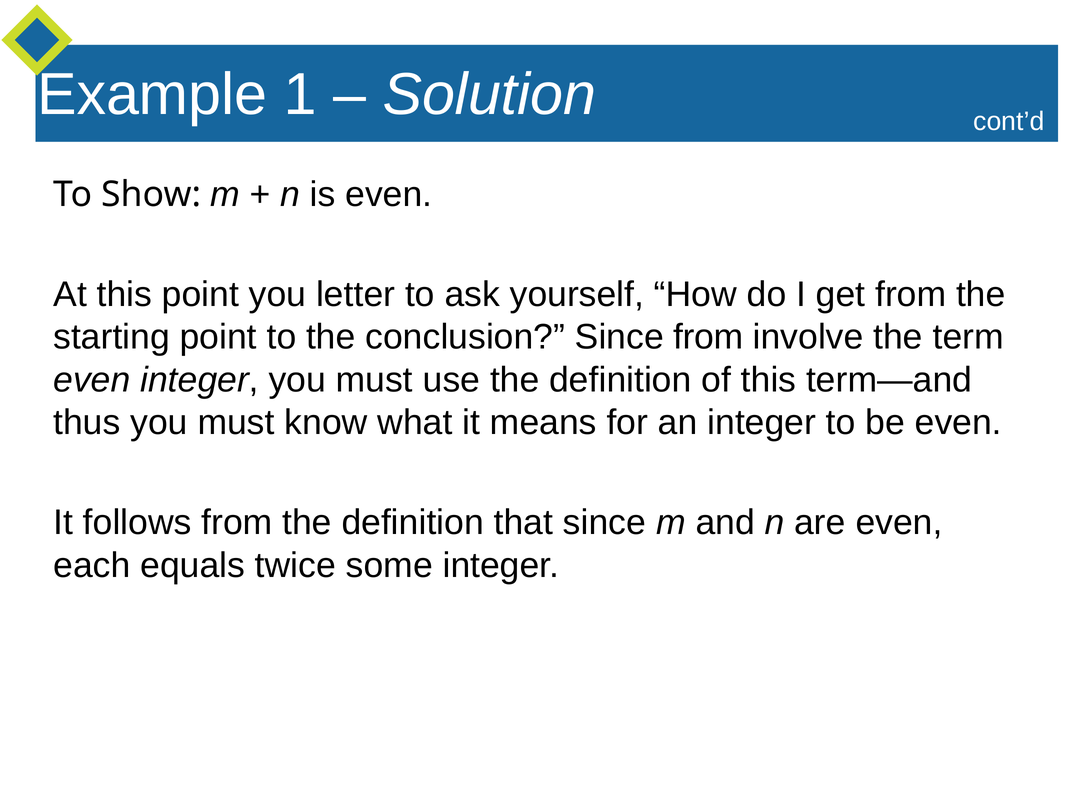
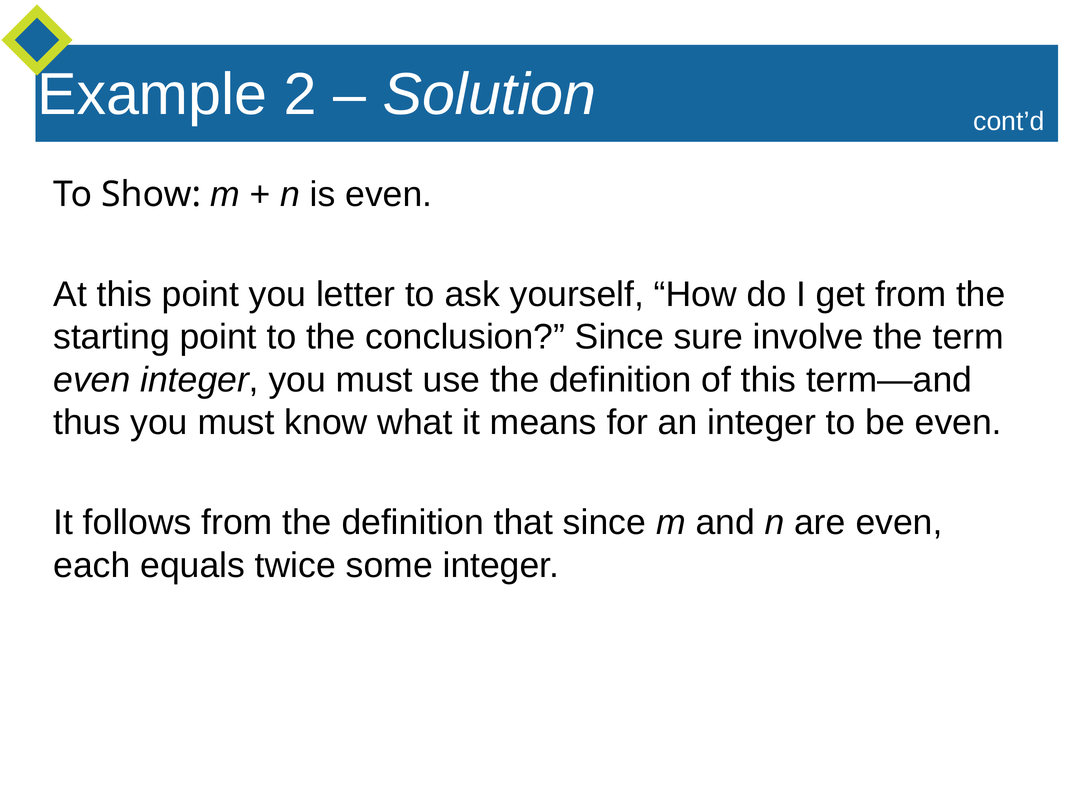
1: 1 -> 2
Since from: from -> sure
